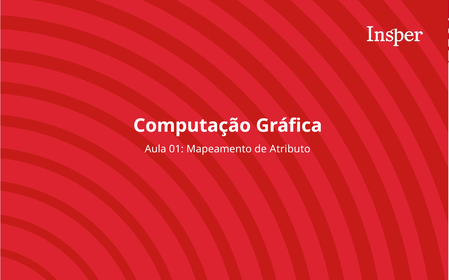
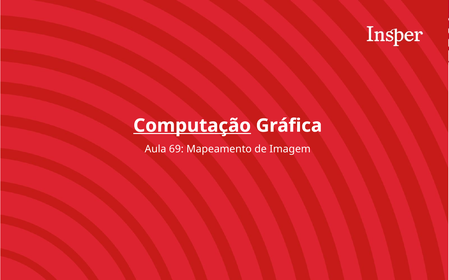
Computação underline: none -> present
01: 01 -> 69
Atributo: Atributo -> Imagem
